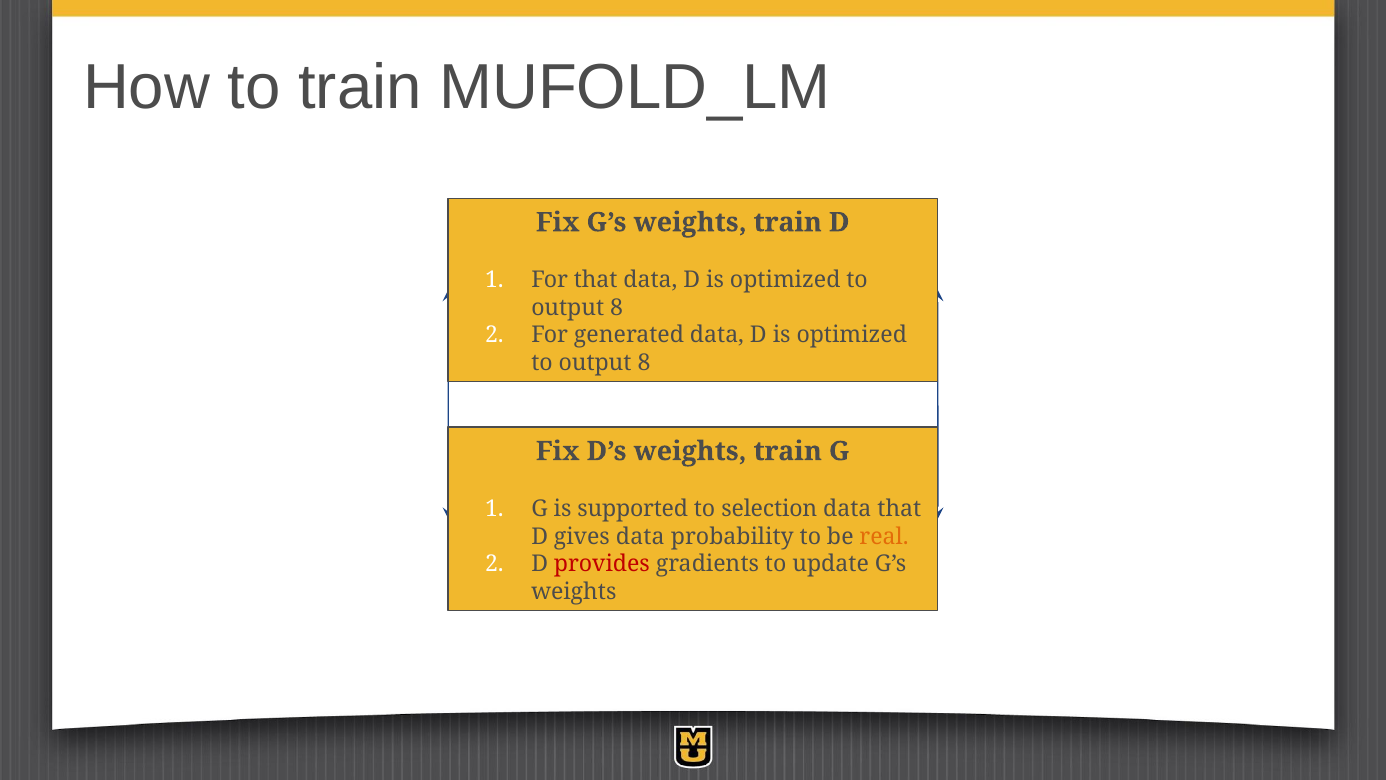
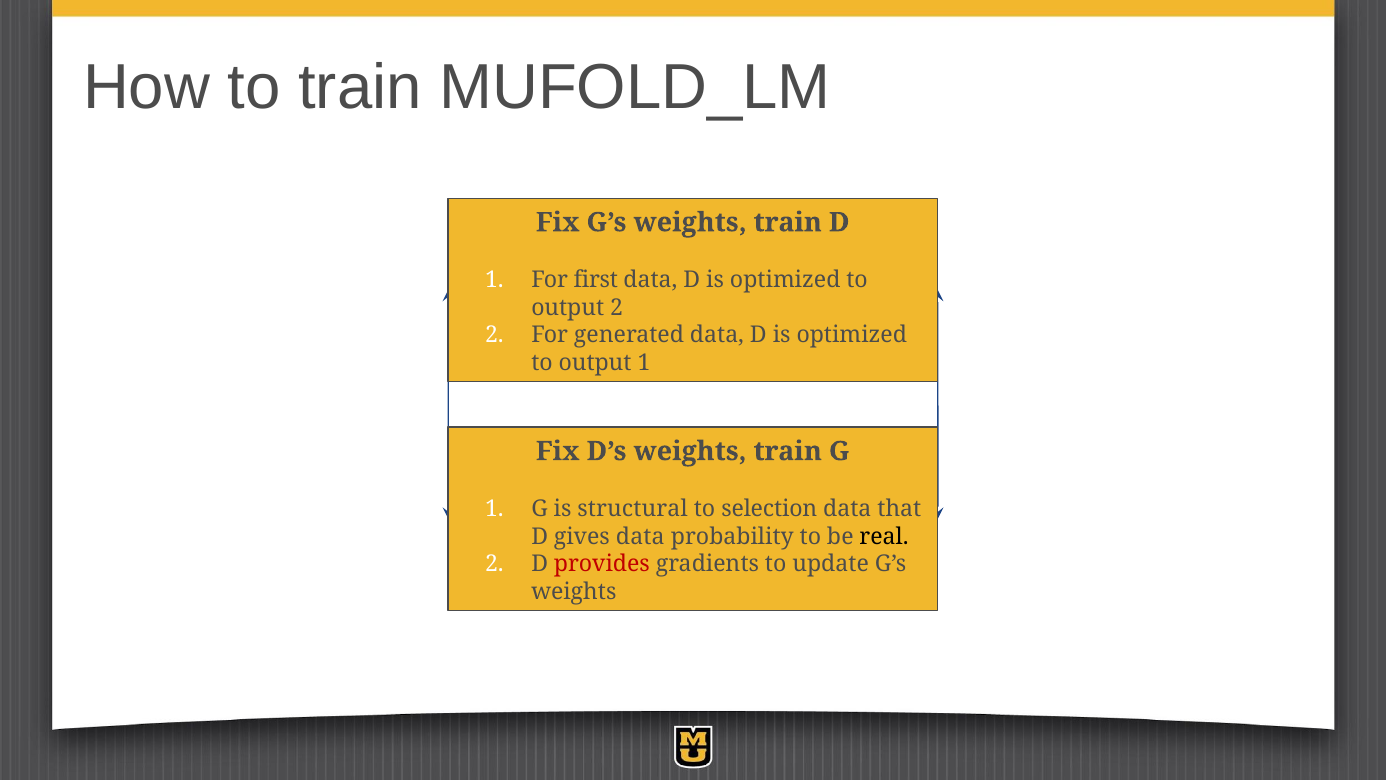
For that: that -> first
8 at (617, 308): 8 -> 2
8 at (644, 363): 8 -> 1
supported: supported -> structural
real colour: orange -> black
